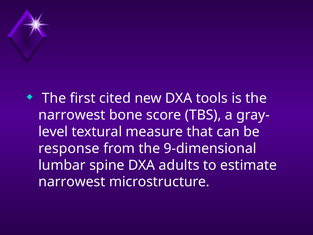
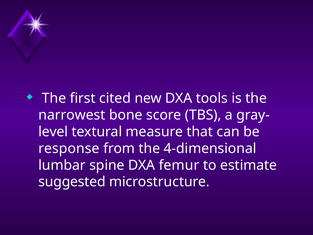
9-dimensional: 9-dimensional -> 4-dimensional
adults: adults -> femur
narrowest at (72, 182): narrowest -> suggested
